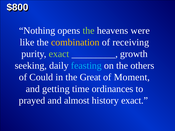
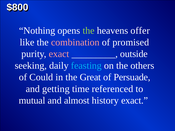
were: were -> offer
combination colour: yellow -> pink
receiving: receiving -> promised
exact at (59, 54) colour: light green -> pink
growth: growth -> outside
Moment: Moment -> Persuade
ordinances: ordinances -> referenced
prayed: prayed -> mutual
